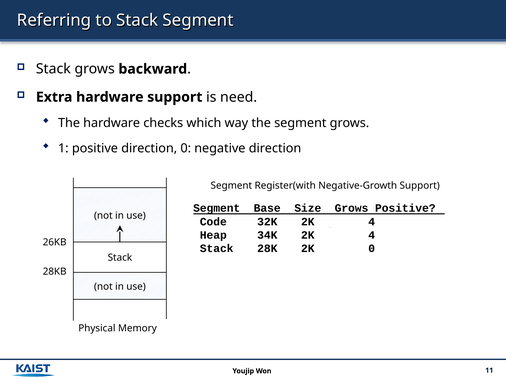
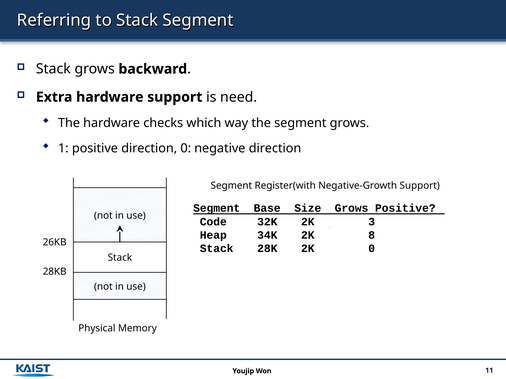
32K 2K 4: 4 -> 3
34K 2K 4: 4 -> 8
